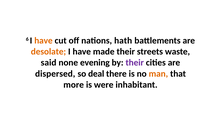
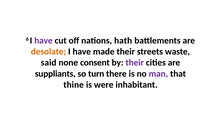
have at (43, 41) colour: orange -> purple
evening: evening -> consent
dispersed: dispersed -> suppliants
deal: deal -> turn
man colour: orange -> purple
more: more -> thine
